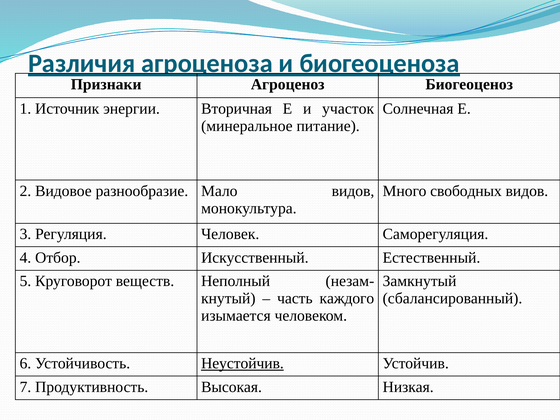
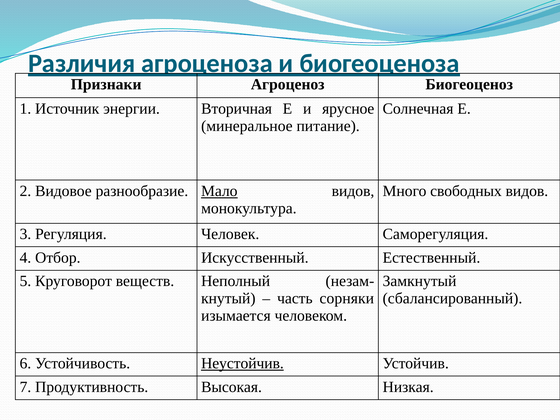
участок: участок -> ярусное
Мало underline: none -> present
каждого: каждого -> сорняки
